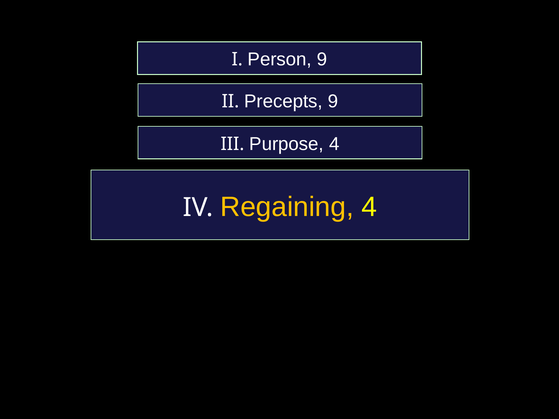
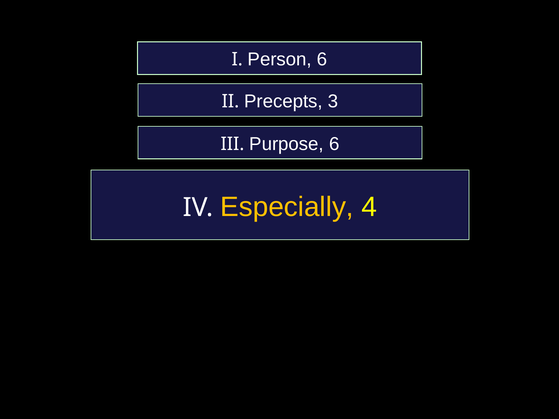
Person 9: 9 -> 6
Precepts 9: 9 -> 3
Purpose 4: 4 -> 6
Regaining: Regaining -> Especially
